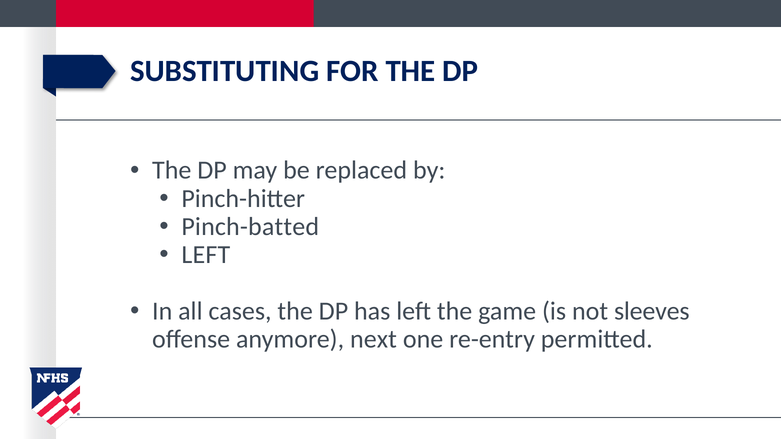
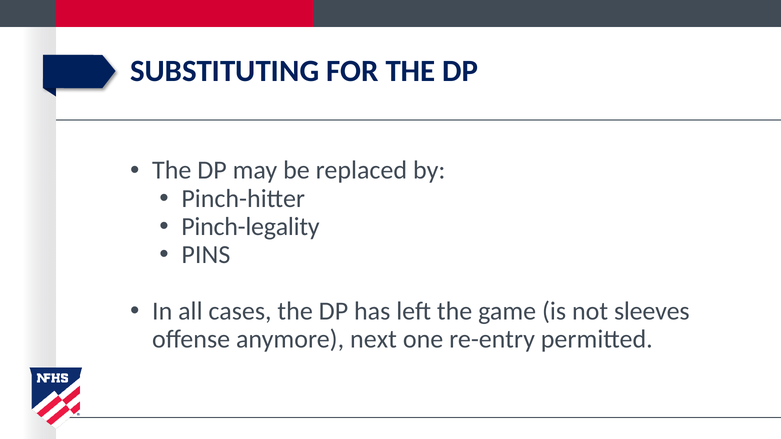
Pinch-batted: Pinch-batted -> Pinch-legality
LEFT at (206, 255): LEFT -> PINS
